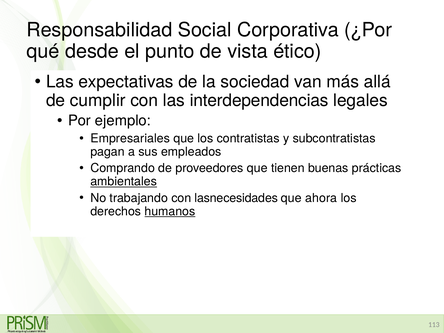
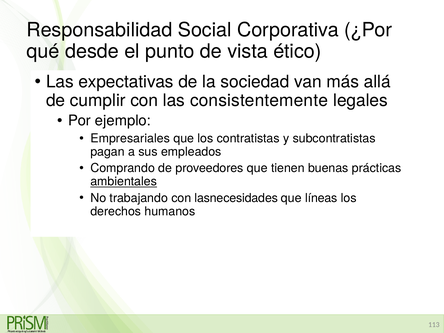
interdependencias: interdependencias -> consistentemente
ahora: ahora -> líneas
humanos underline: present -> none
